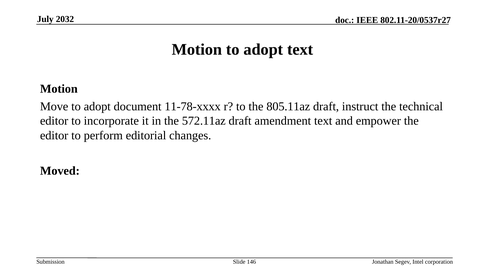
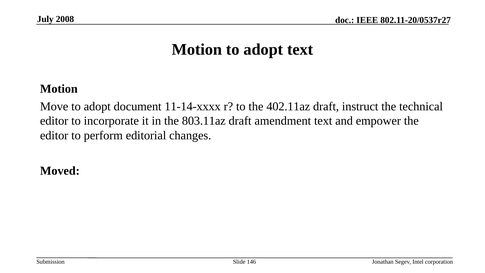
2032: 2032 -> 2008
11-78-xxxx: 11-78-xxxx -> 11-14-xxxx
805.11az: 805.11az -> 402.11az
572.11az: 572.11az -> 803.11az
